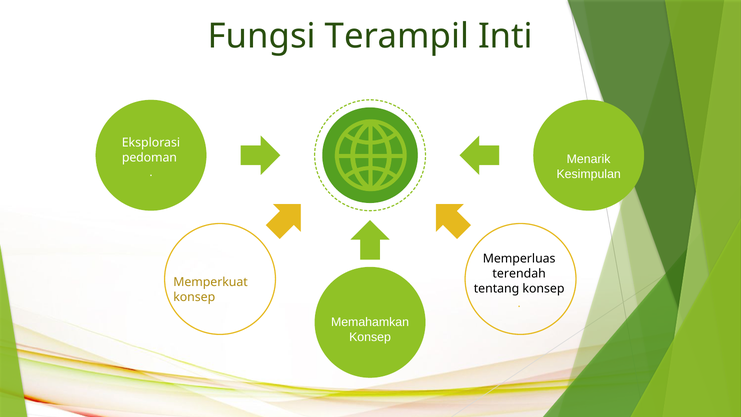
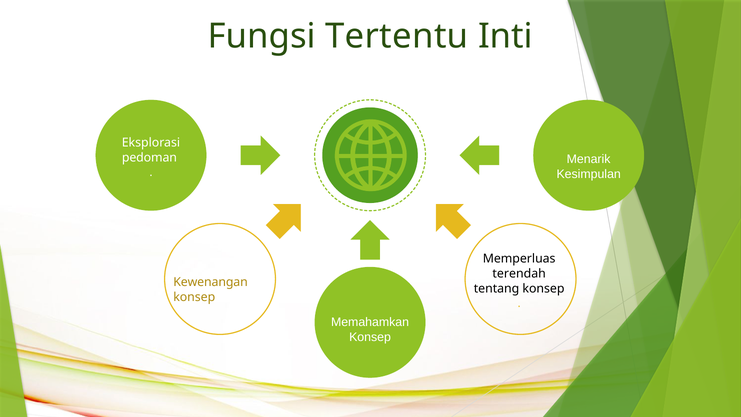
Terampil: Terampil -> Tertentu
Memperkuat: Memperkuat -> Kewenangan
